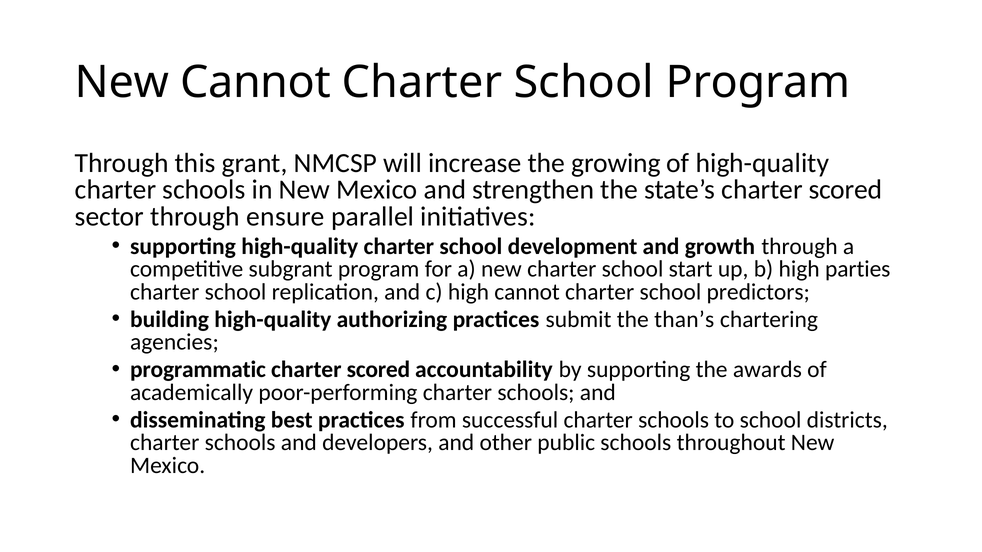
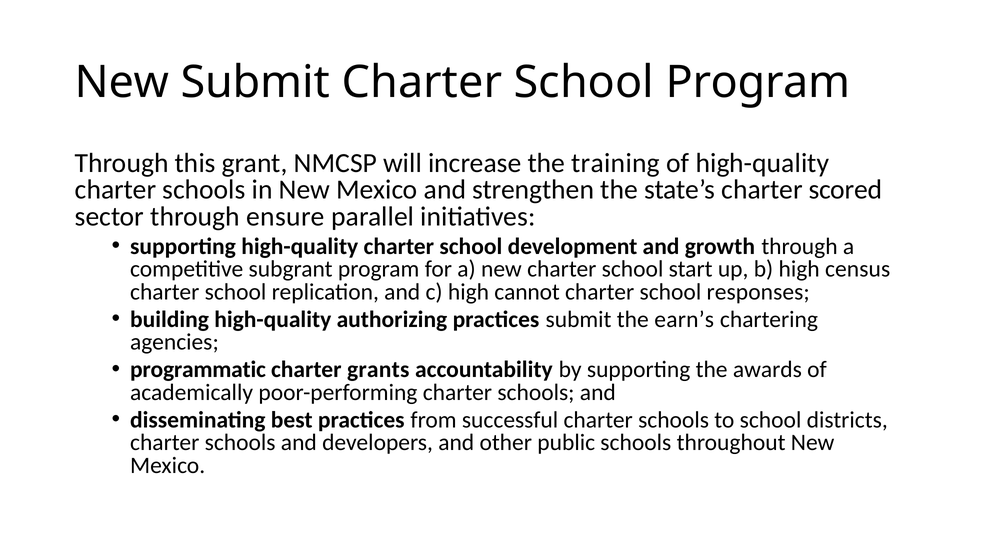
New Cannot: Cannot -> Submit
growing: growing -> training
parties: parties -> census
predictors: predictors -> responses
than’s: than’s -> earn’s
scored at (378, 370): scored -> grants
